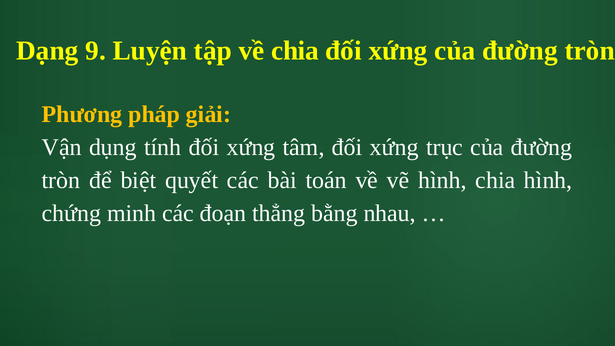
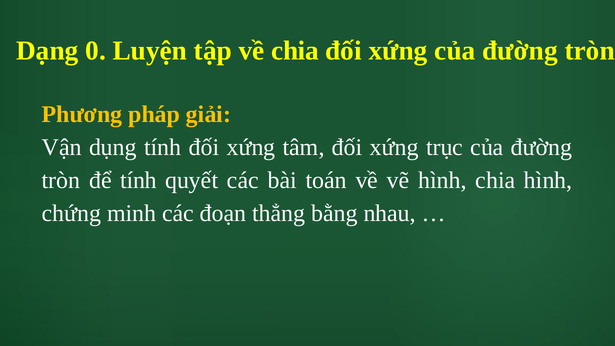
9: 9 -> 0
để biệt: biệt -> tính
